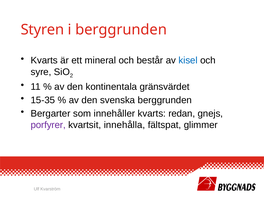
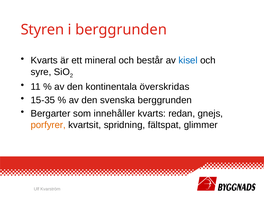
gränsvärdet: gränsvärdet -> överskridas
porfyrer colour: purple -> orange
innehålla: innehålla -> spridning
